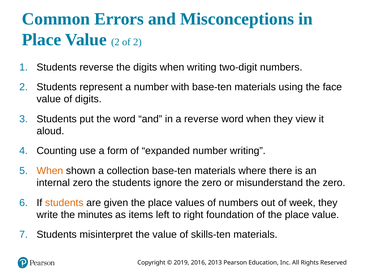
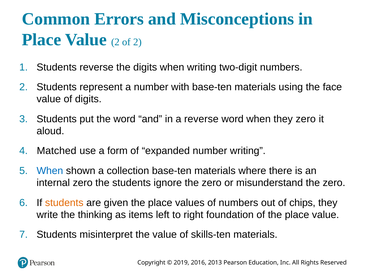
they view: view -> zero
Counting: Counting -> Matched
When at (50, 171) colour: orange -> blue
week: week -> chips
minutes: minutes -> thinking
